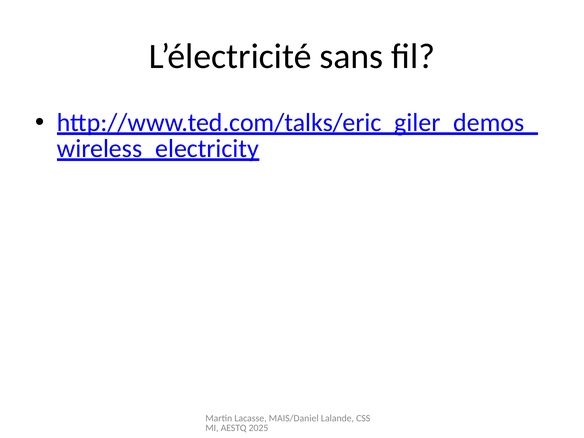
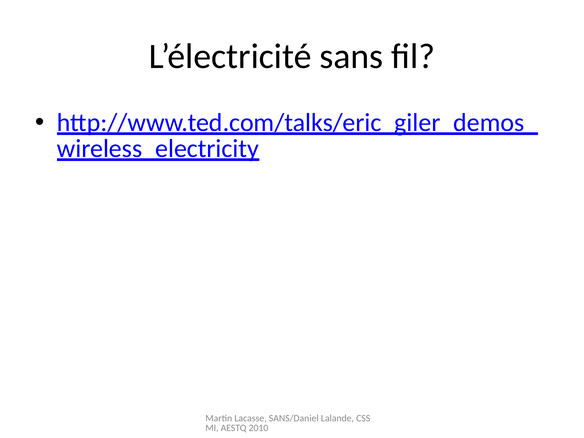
MAIS/Daniel: MAIS/Daniel -> SANS/Daniel
2025: 2025 -> 2010
